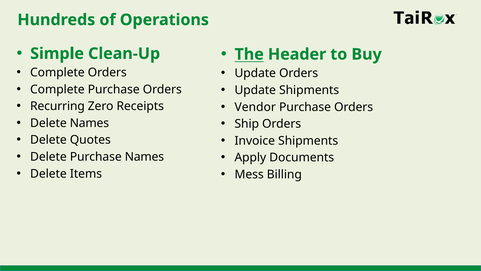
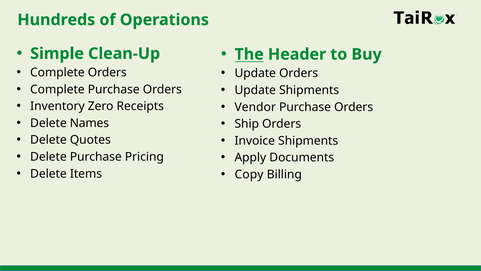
Recurring: Recurring -> Inventory
Purchase Names: Names -> Pricing
Mess: Mess -> Copy
